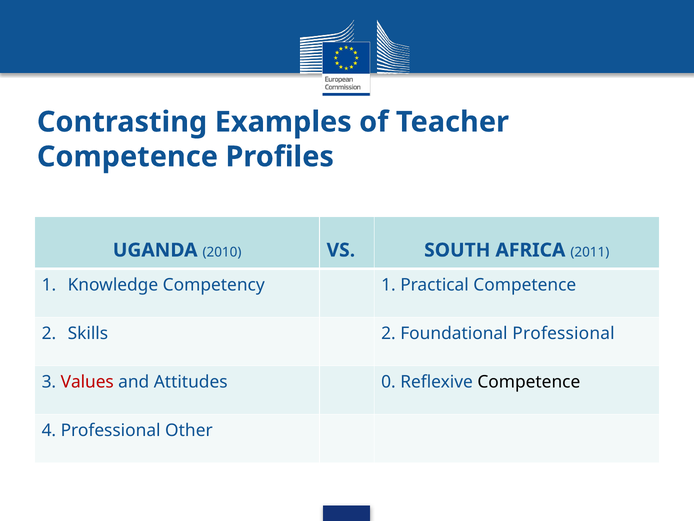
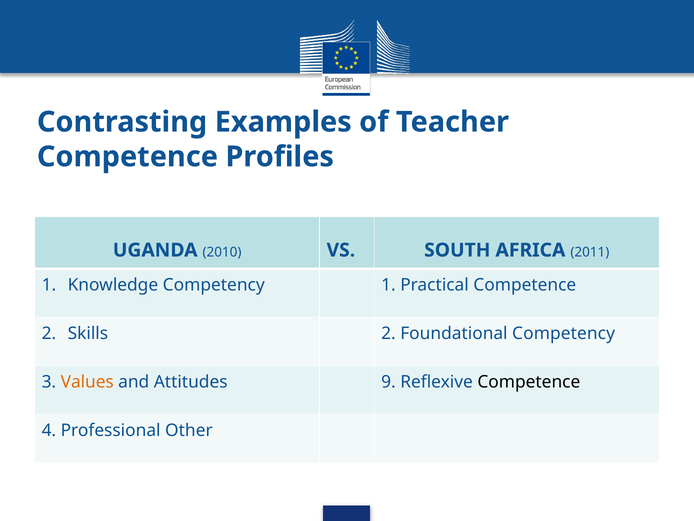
Foundational Professional: Professional -> Competency
Values colour: red -> orange
0: 0 -> 9
